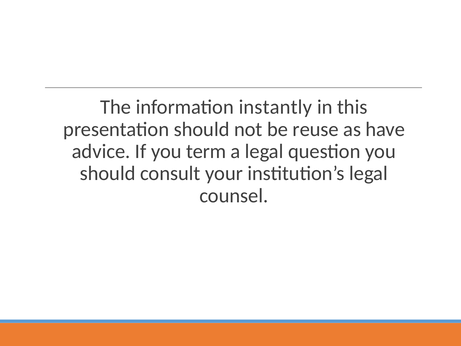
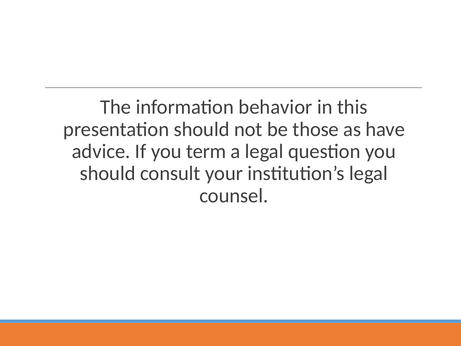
instantly: instantly -> behavior
reuse: reuse -> those
